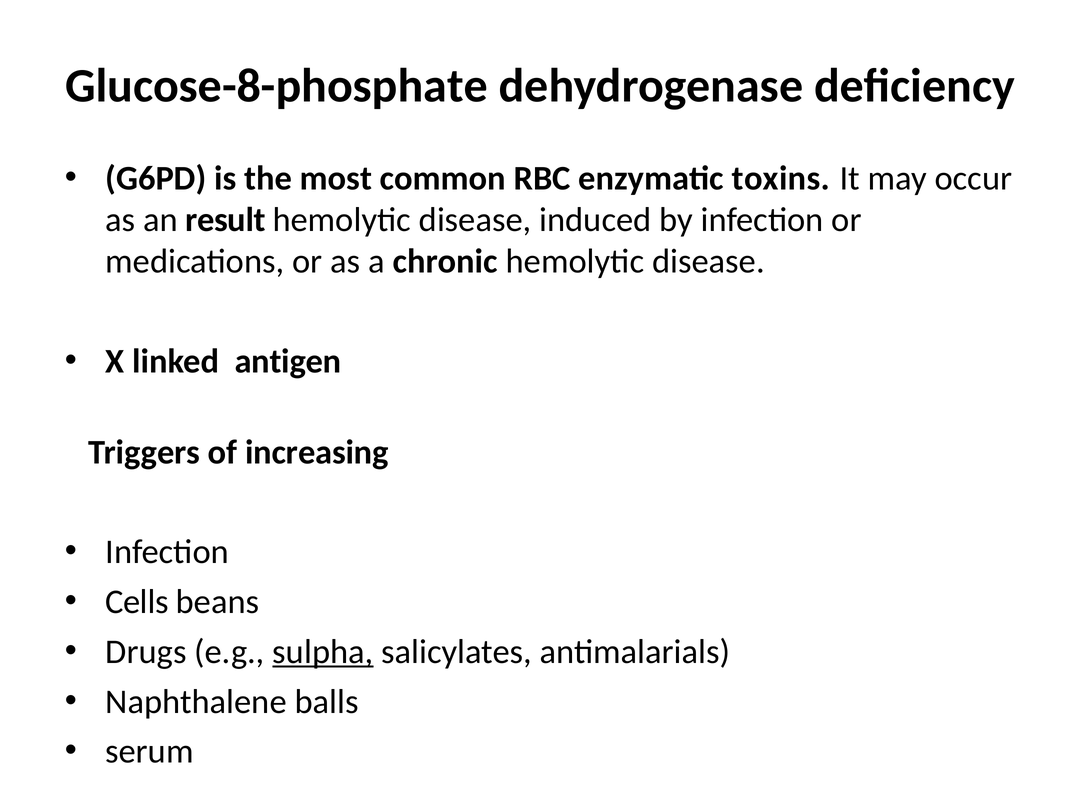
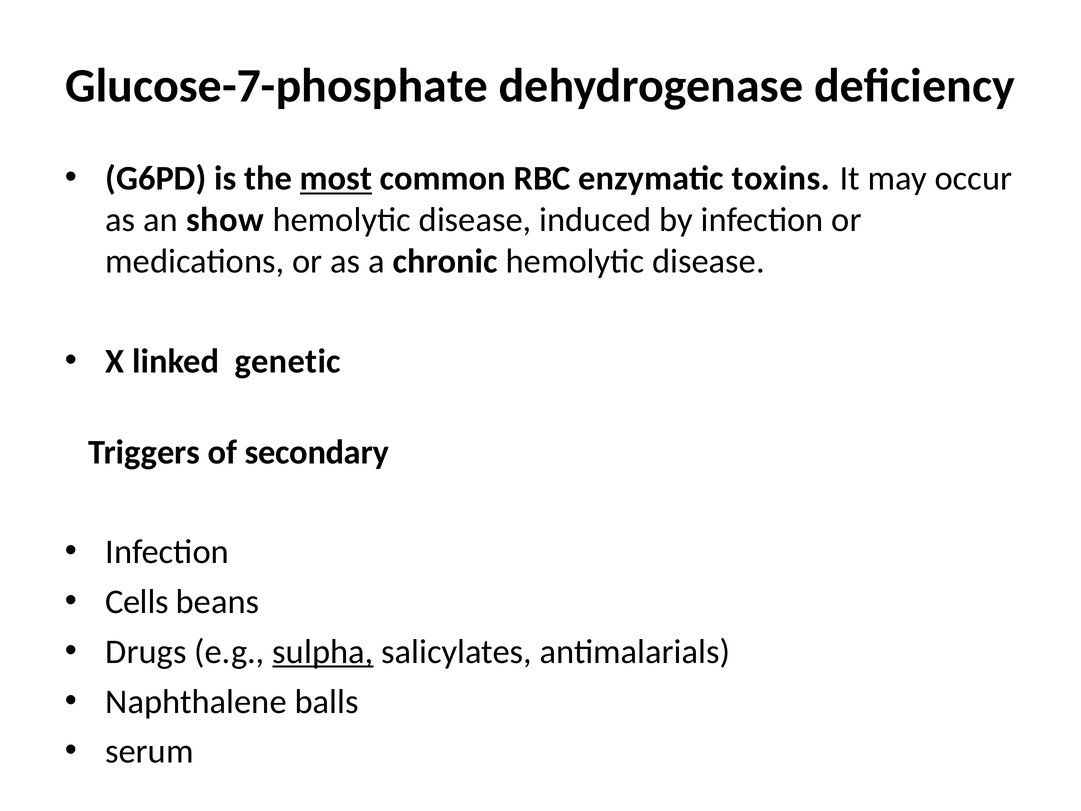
Glucose-8-phosphate: Glucose-8-phosphate -> Glucose-7-phosphate
most underline: none -> present
result: result -> show
antigen: antigen -> genetic
increasing: increasing -> secondary
